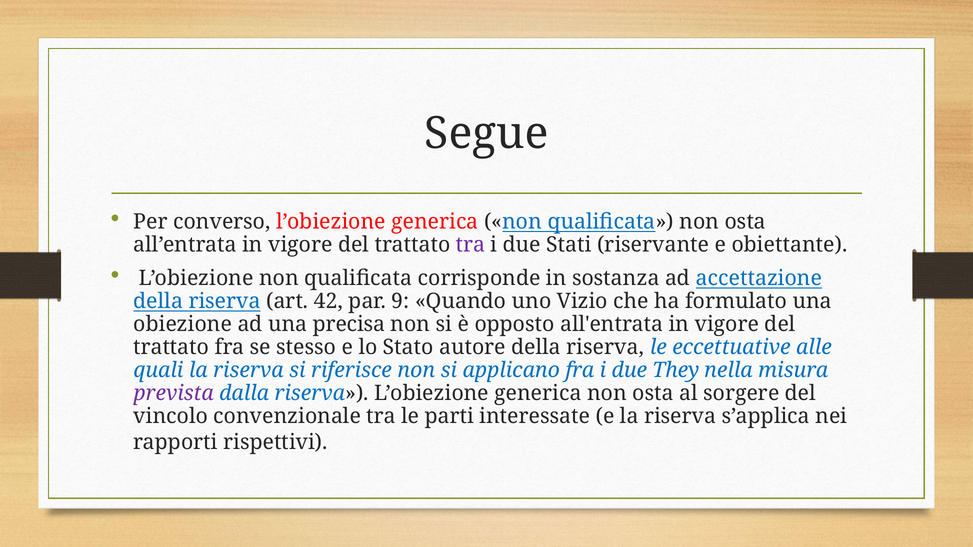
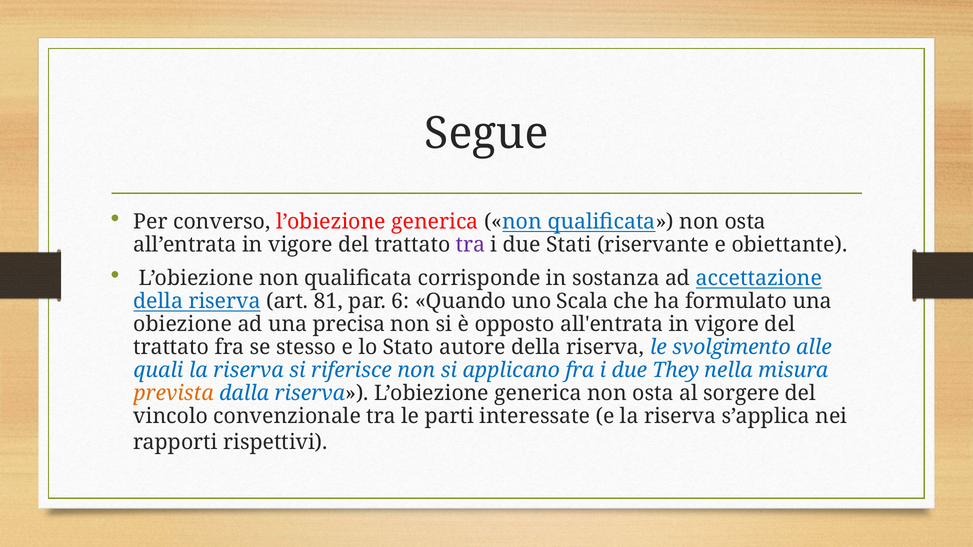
42: 42 -> 81
9: 9 -> 6
Vizio: Vizio -> Scala
eccettuative: eccettuative -> svolgimento
prevista colour: purple -> orange
